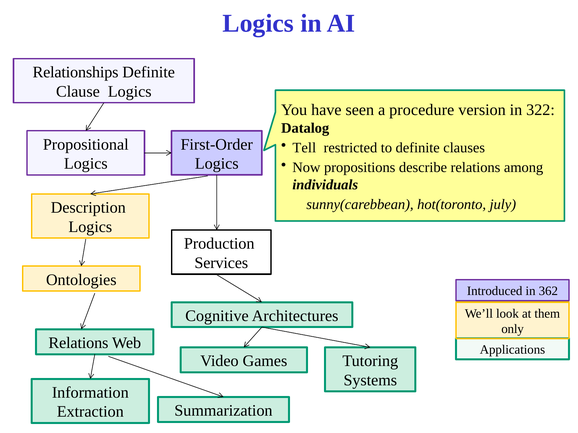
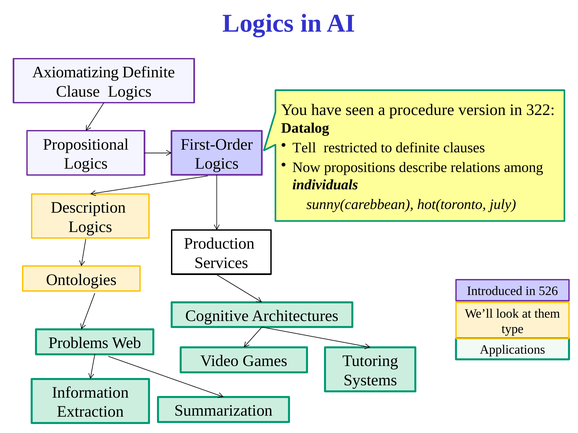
Relationships: Relationships -> Axiomatizing
362: 362 -> 526
only: only -> type
Relations at (78, 343): Relations -> Problems
